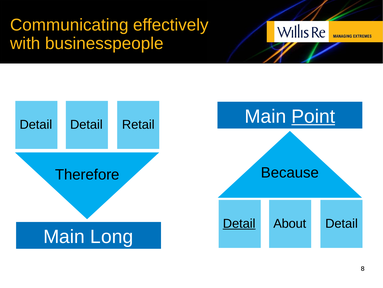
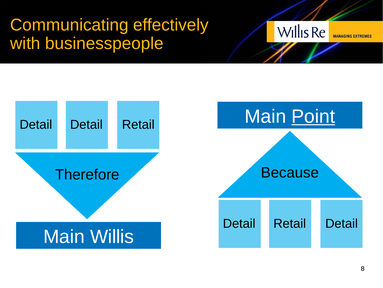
Detail at (239, 223) underline: present -> none
About at (290, 223): About -> Retail
Long: Long -> Willis
